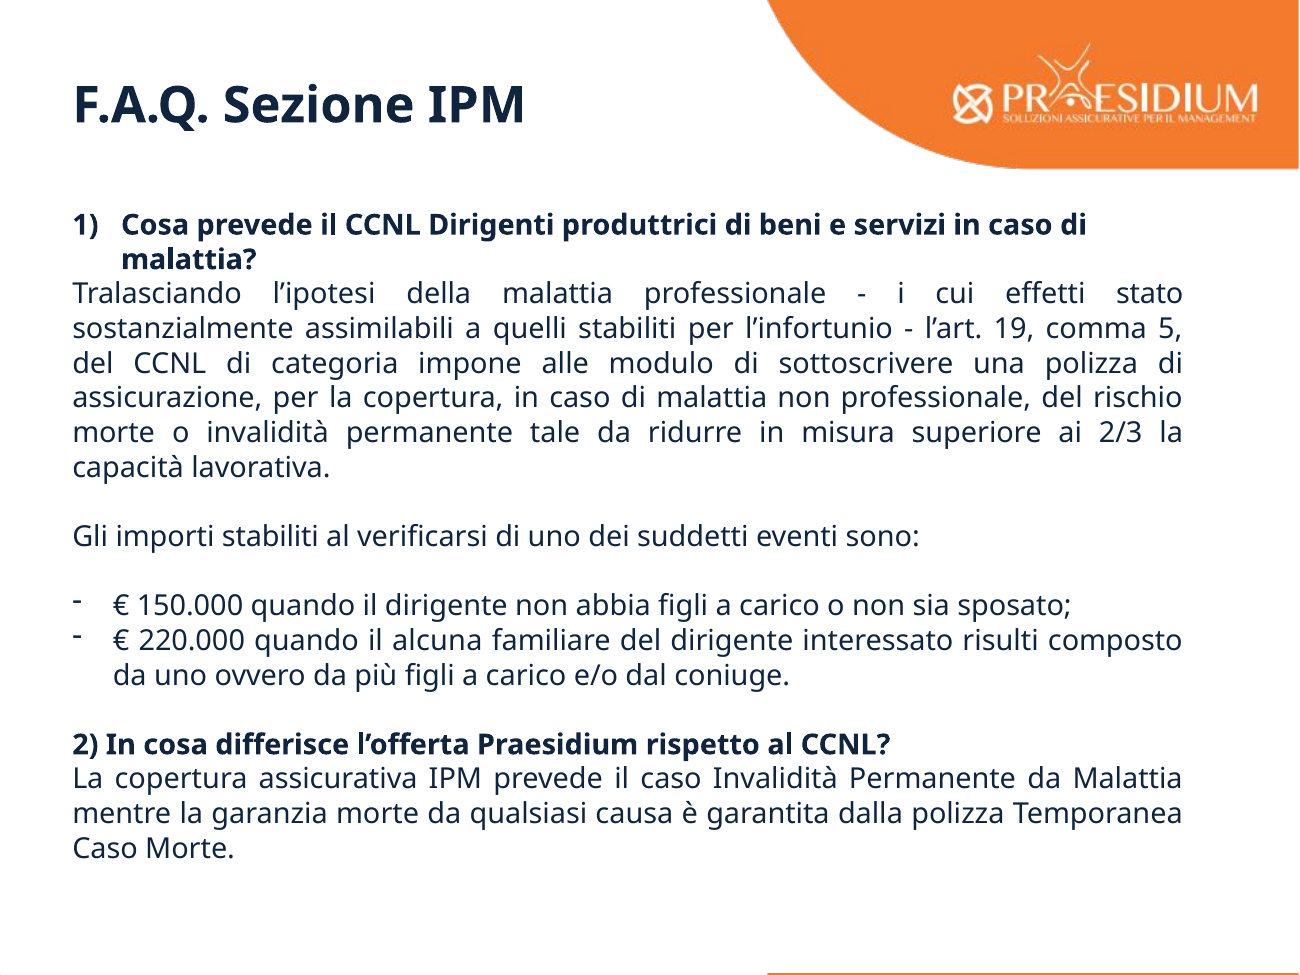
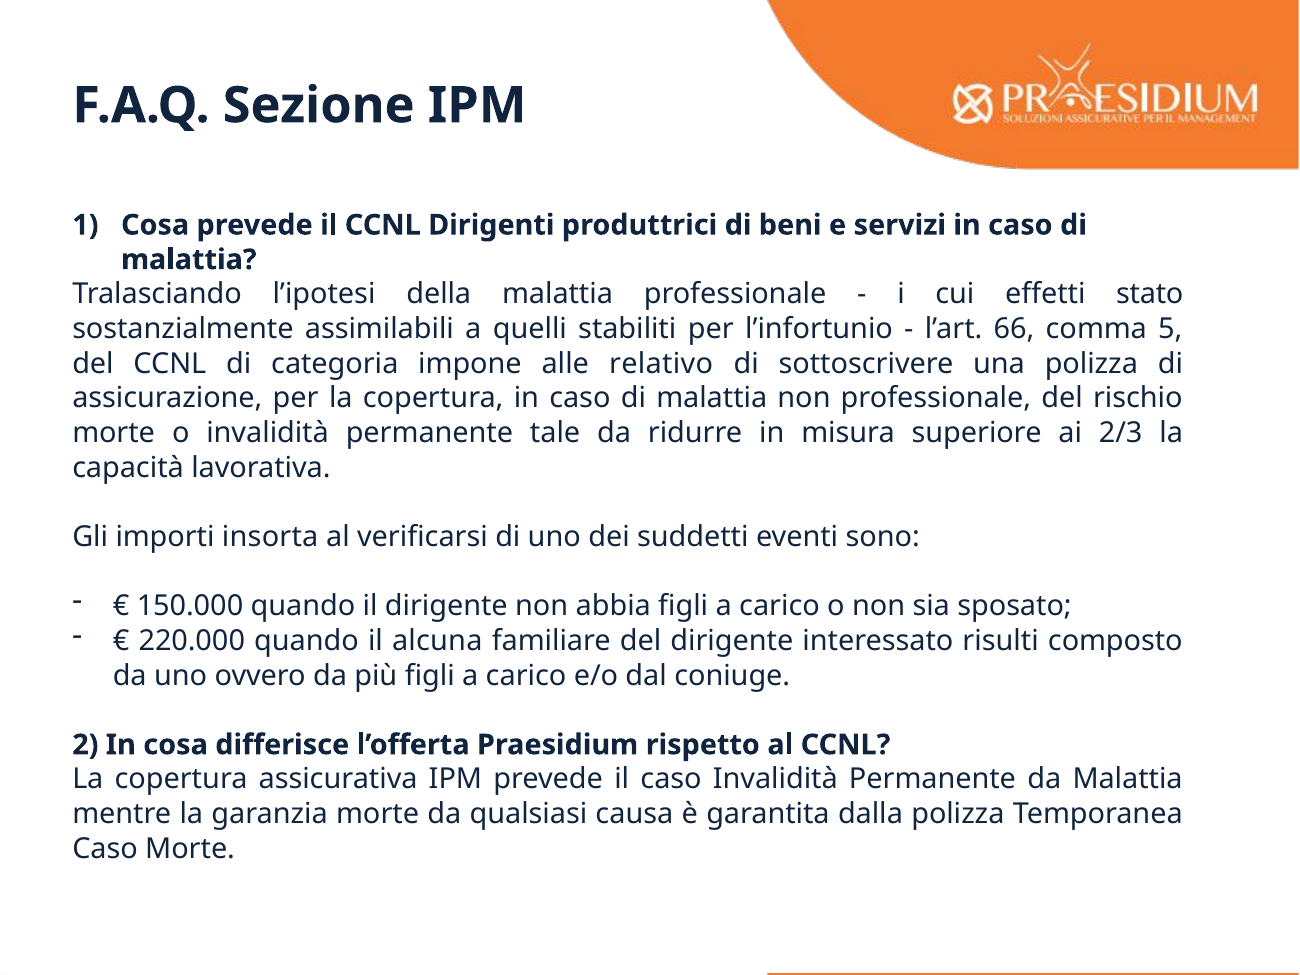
19: 19 -> 66
modulo: modulo -> relativo
importi stabiliti: stabiliti -> insorta
